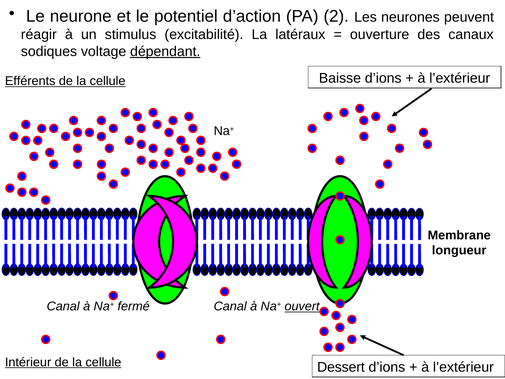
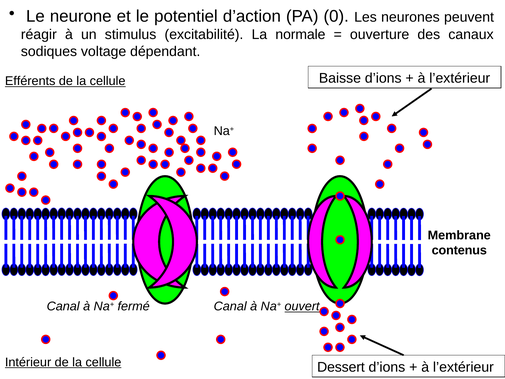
2: 2 -> 0
latéraux: latéraux -> normale
dépendant underline: present -> none
longueur: longueur -> contenus
